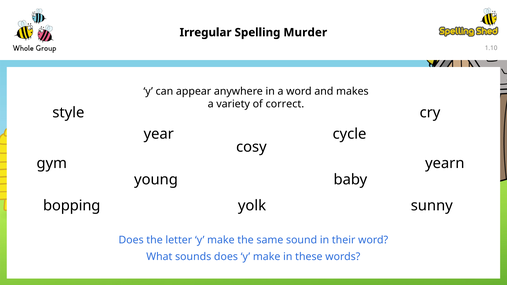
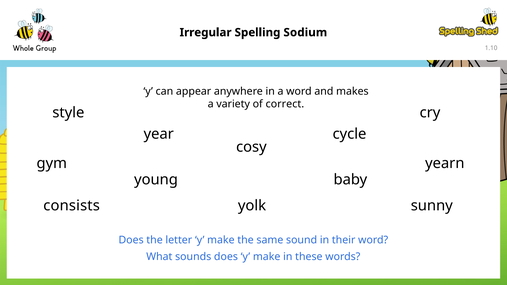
Murder: Murder -> Sodium
bopping: bopping -> consists
